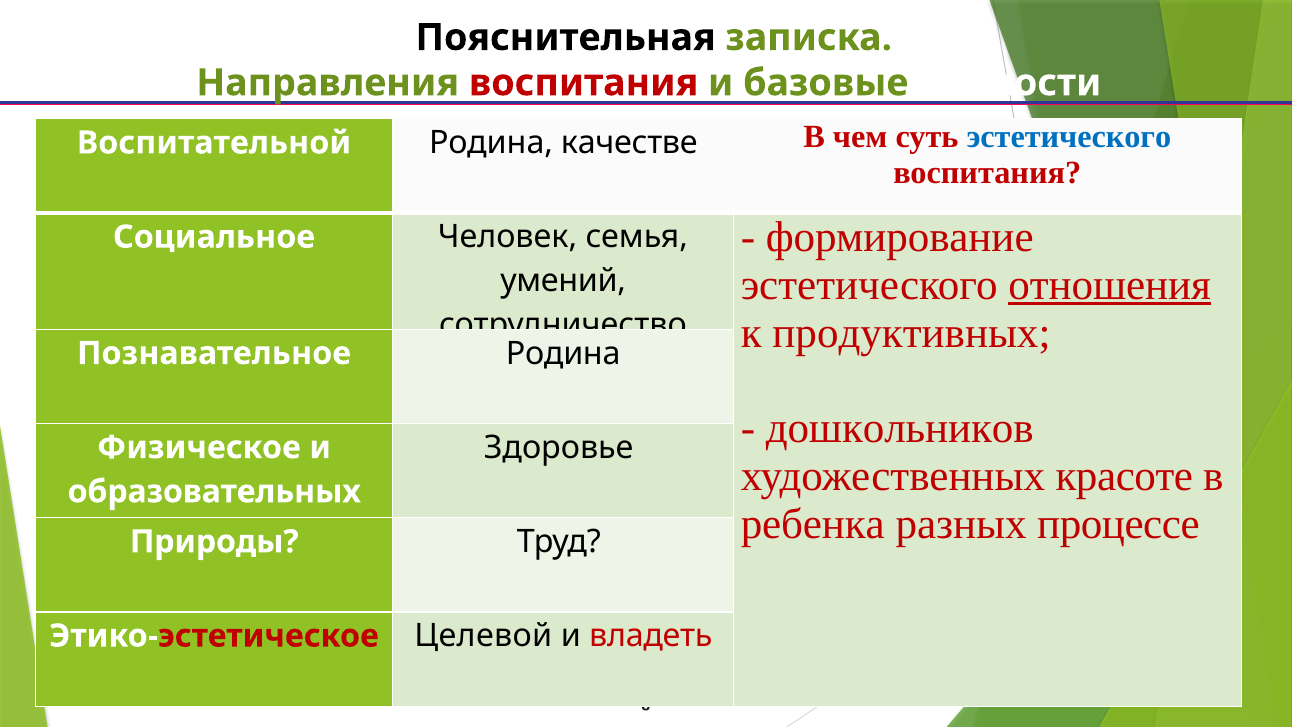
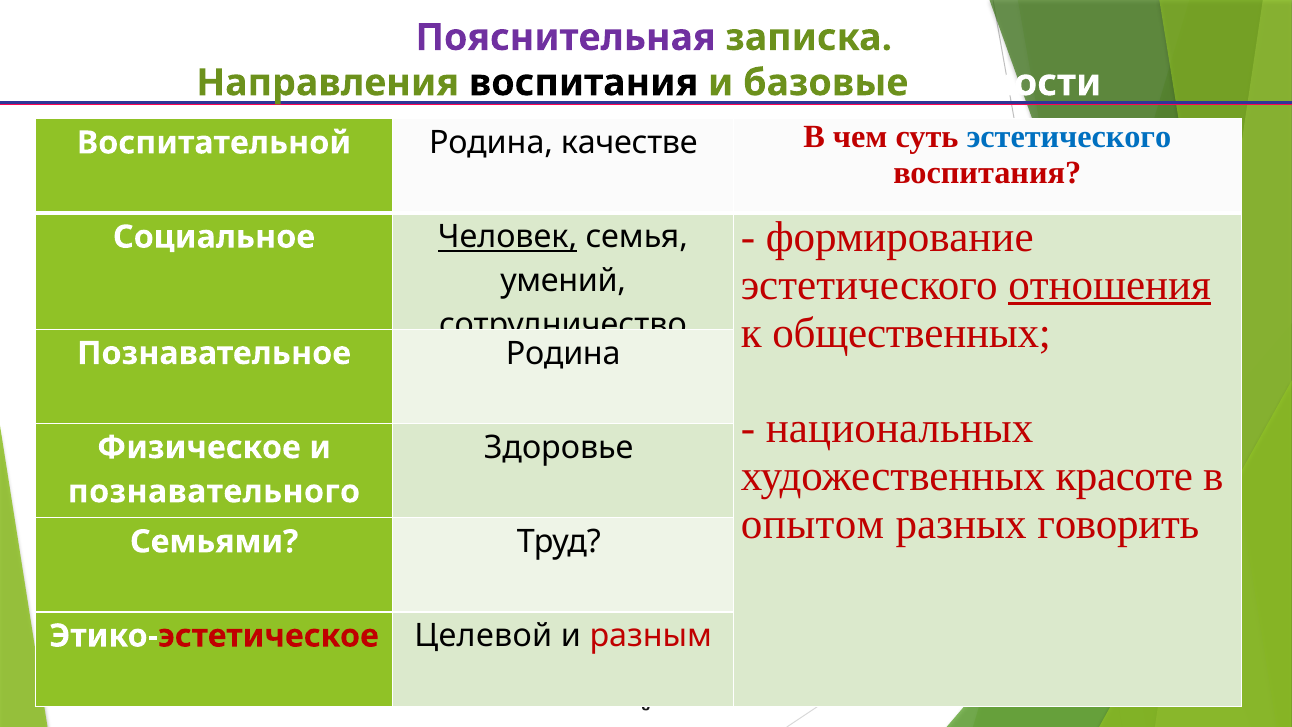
Пояснительная colour: black -> purple
воспитания at (584, 83) colour: red -> black
Человек underline: none -> present
продуктивных: продуктивных -> общественных
дошкольников: дошкольников -> национальных
образовательных: образовательных -> познавательного
ребенка: ребенка -> опытом
процессе: процессе -> говорить
Природы: Природы -> Семьями
владеть: владеть -> разным
